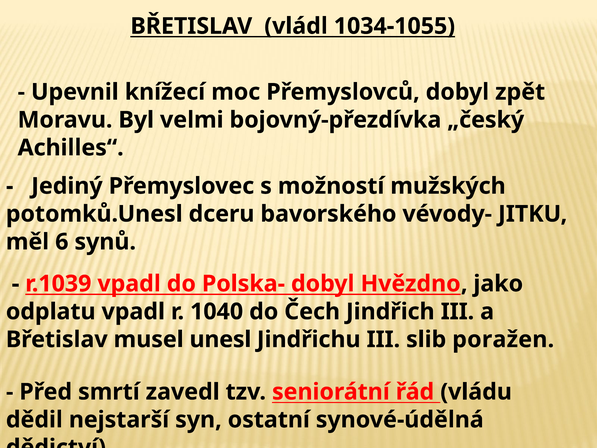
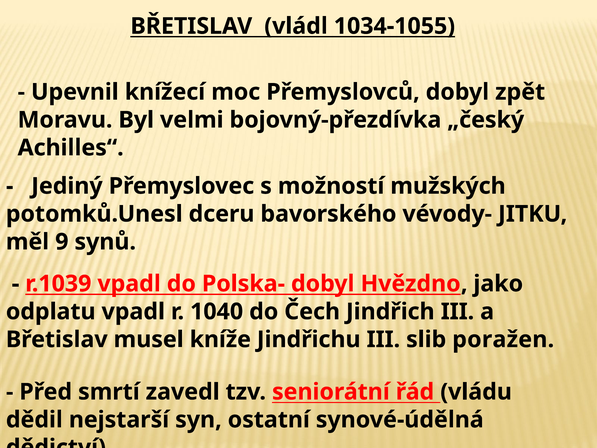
6: 6 -> 9
unesl: unesl -> kníže
